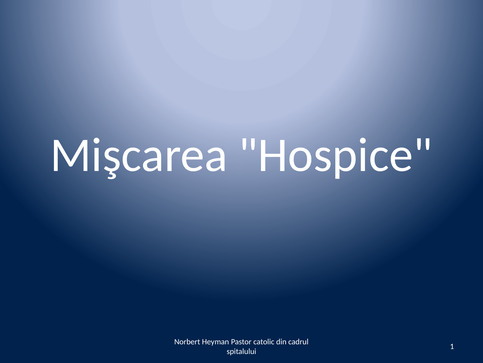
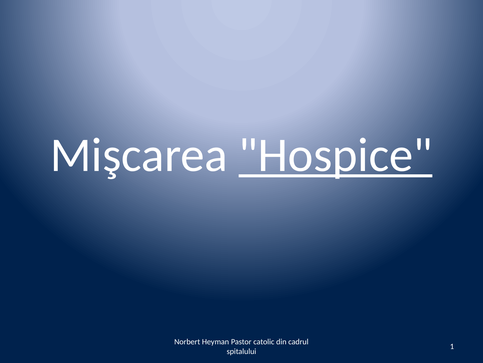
Hospice underline: none -> present
